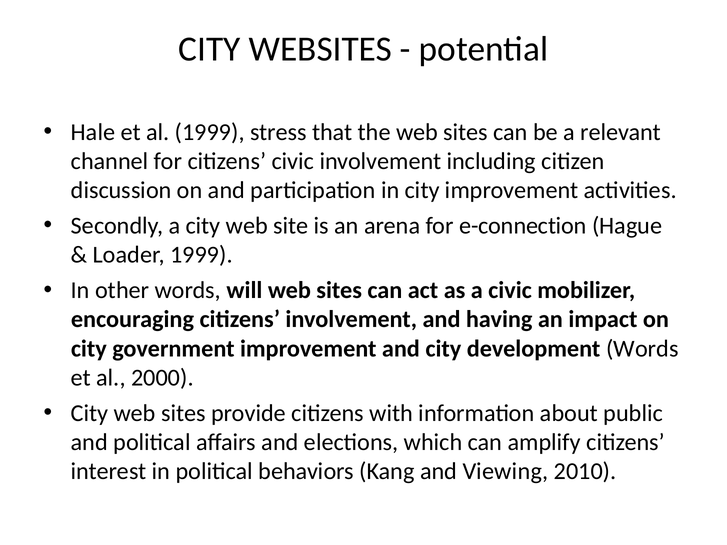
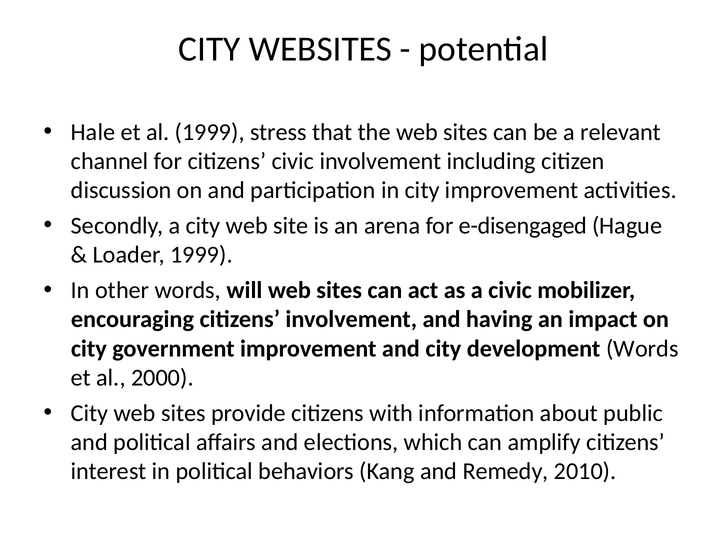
e-connection: e-connection -> e-disengaged
Viewing: Viewing -> Remedy
